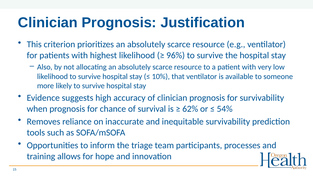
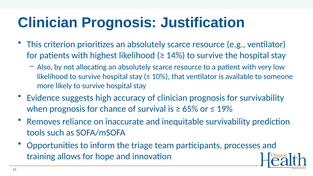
96%: 96% -> 14%
62%: 62% -> 65%
54%: 54% -> 19%
